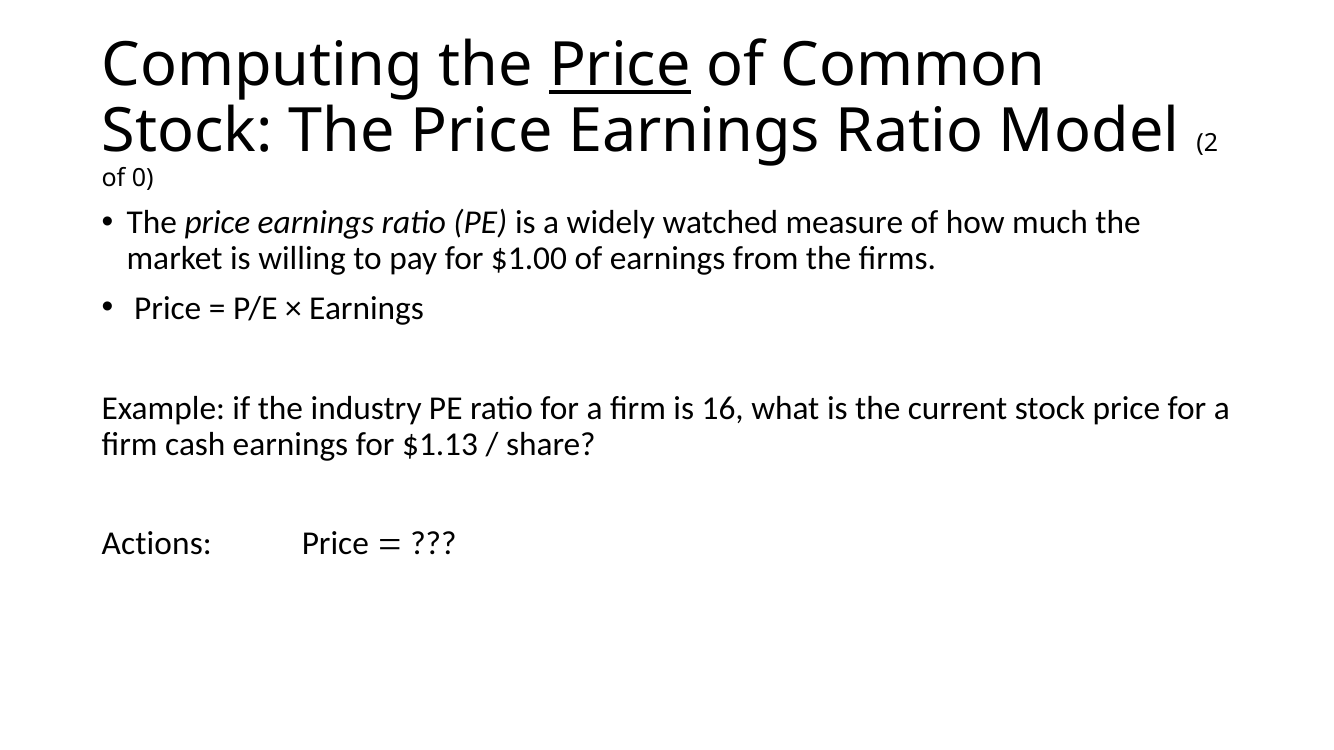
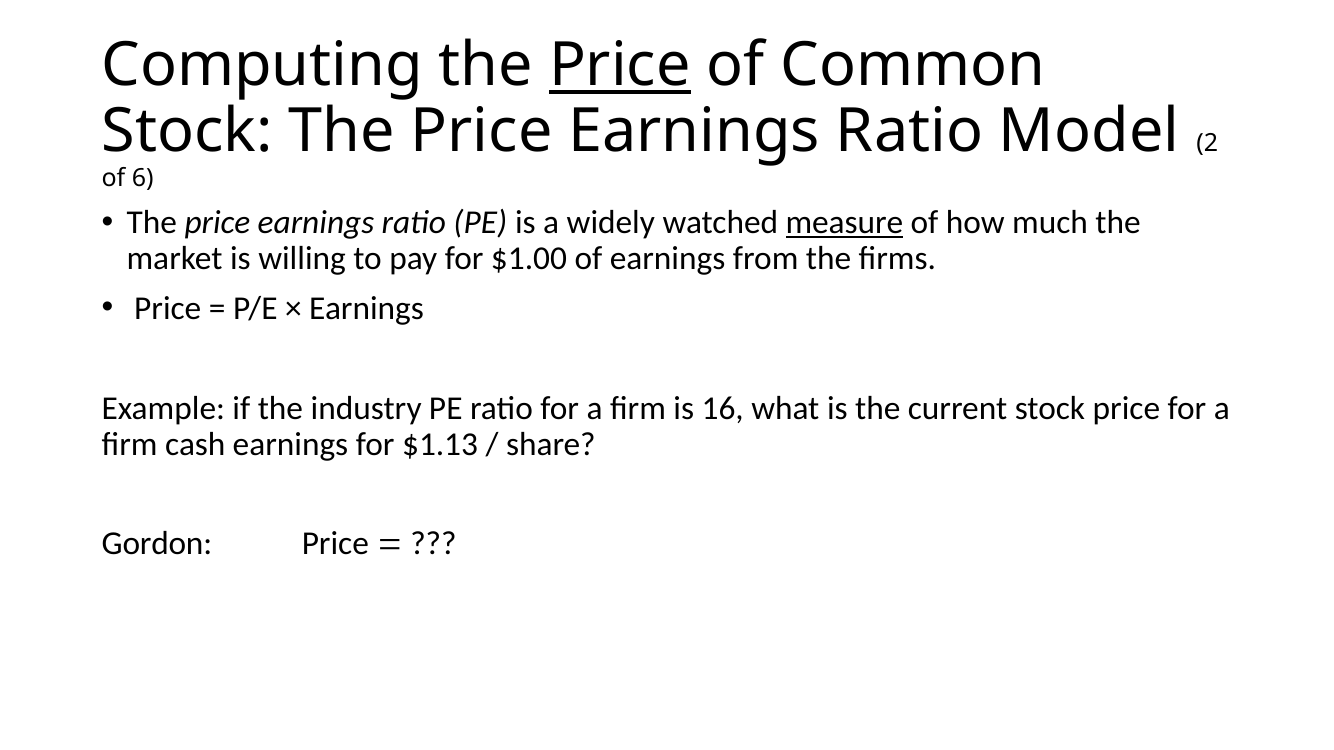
0: 0 -> 6
measure underline: none -> present
Actions: Actions -> Gordon
